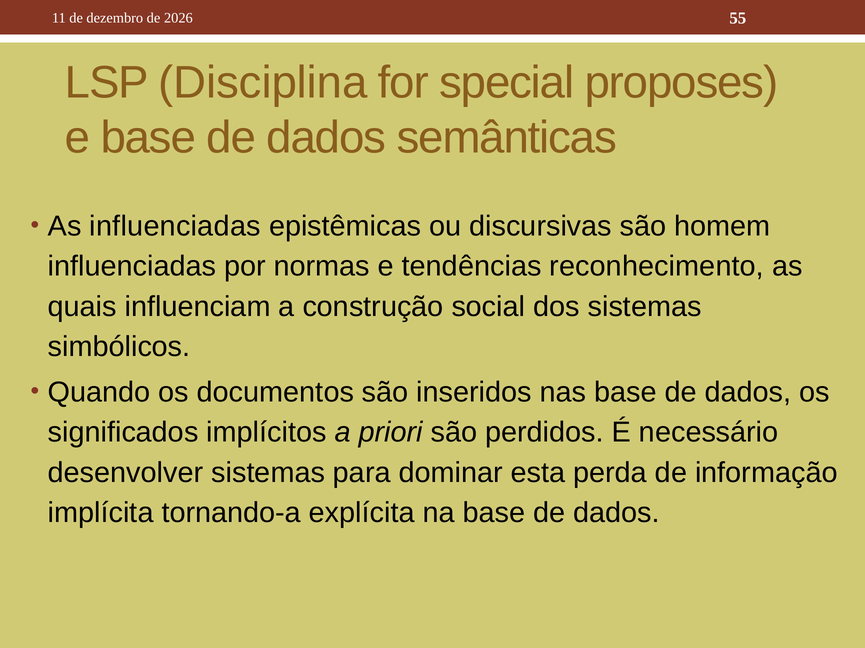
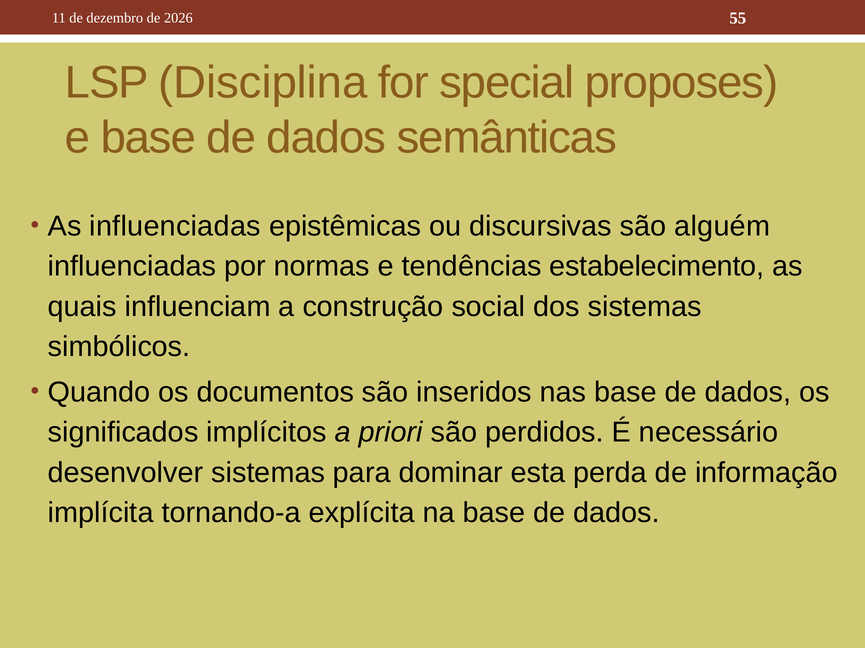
homem: homem -> alguém
reconhecimento: reconhecimento -> estabelecimento
